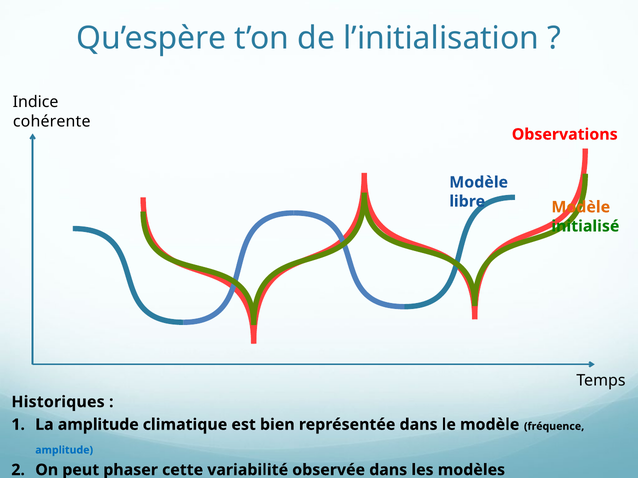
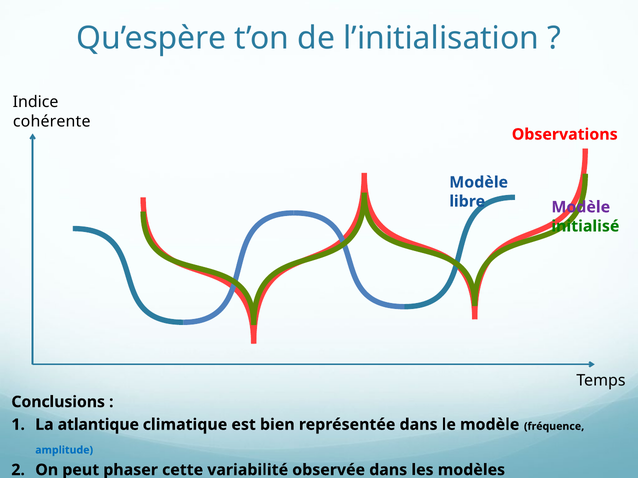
Modèle at (581, 207) colour: orange -> purple
Historiques: Historiques -> Conclusions
La amplitude: amplitude -> atlantique
